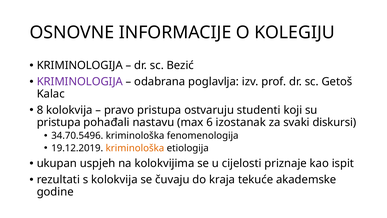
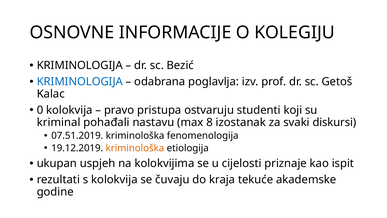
KRIMINOLOGIJA at (80, 82) colour: purple -> blue
8: 8 -> 0
pristupa at (59, 122): pristupa -> kriminal
6: 6 -> 8
34.70.5496: 34.70.5496 -> 07.51.2019
